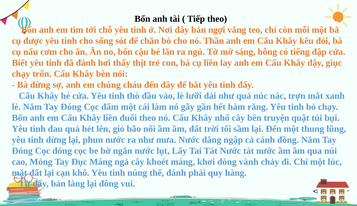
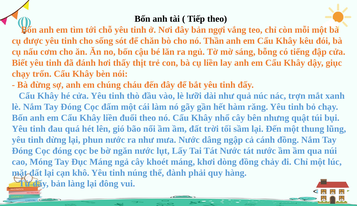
truyện: truyện -> nhưng
dòng vành: vành -> đồng
